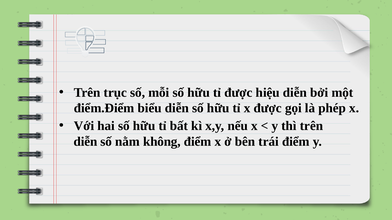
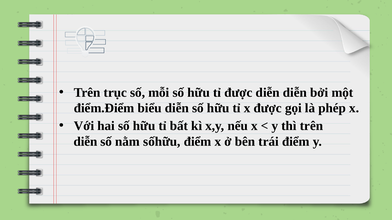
được hiệu: hiệu -> diễn
không: không -> sốhữu
